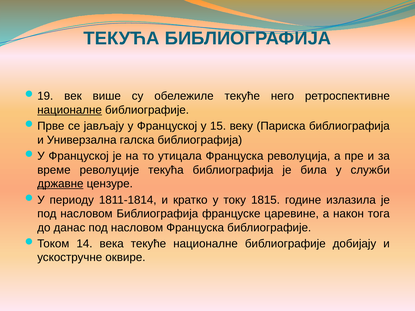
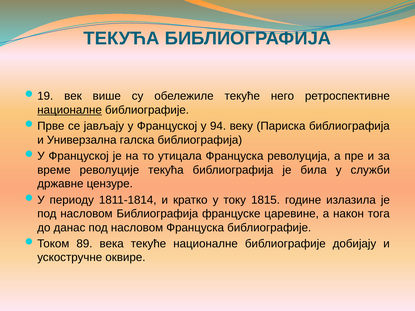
15: 15 -> 94
државне underline: present -> none
14: 14 -> 89
